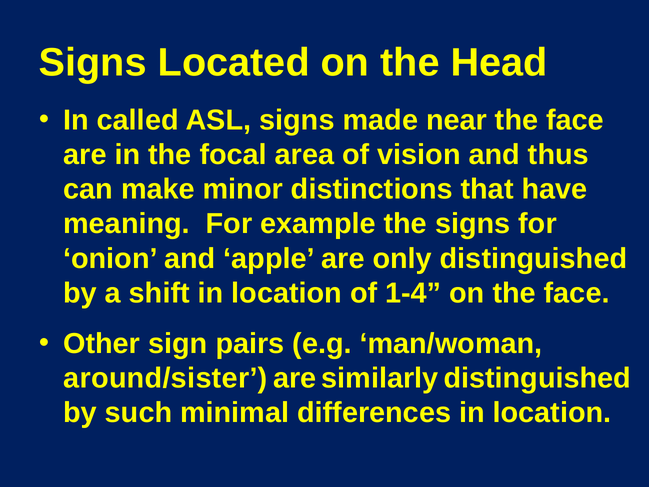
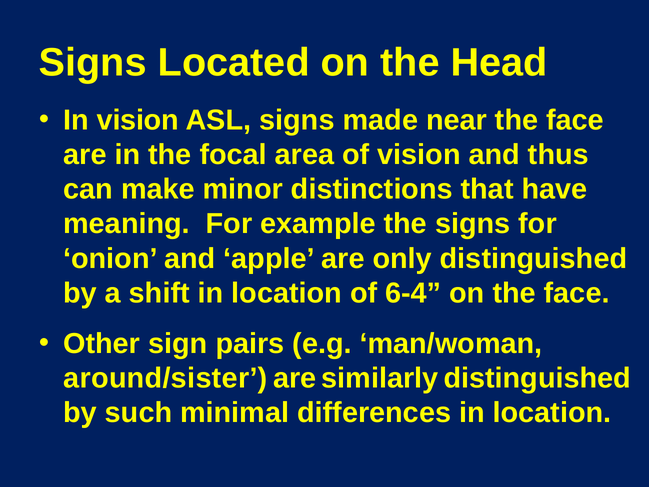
In called: called -> vision
1-4: 1-4 -> 6-4
